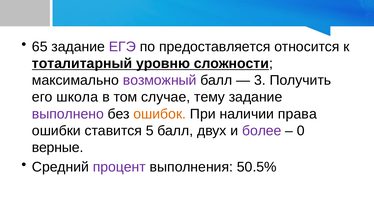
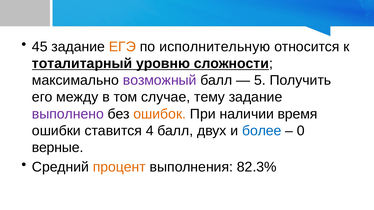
65: 65 -> 45
ЕГЭ colour: purple -> orange
предоставляется: предоставляется -> исполнительную
3: 3 -> 5
школа: школа -> между
права: права -> время
5: 5 -> 4
более colour: purple -> blue
процент colour: purple -> orange
50.5%: 50.5% -> 82.3%
